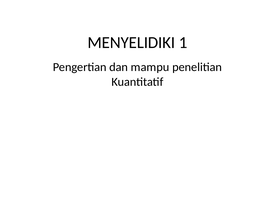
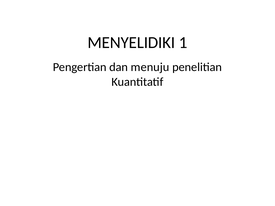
mampu: mampu -> menuju
